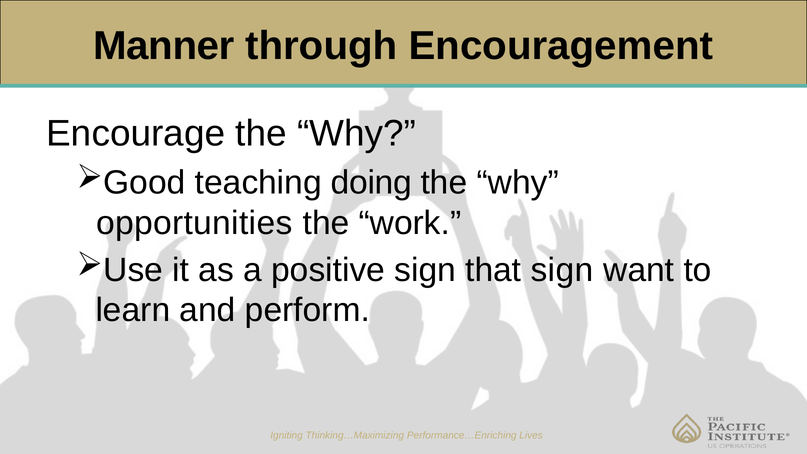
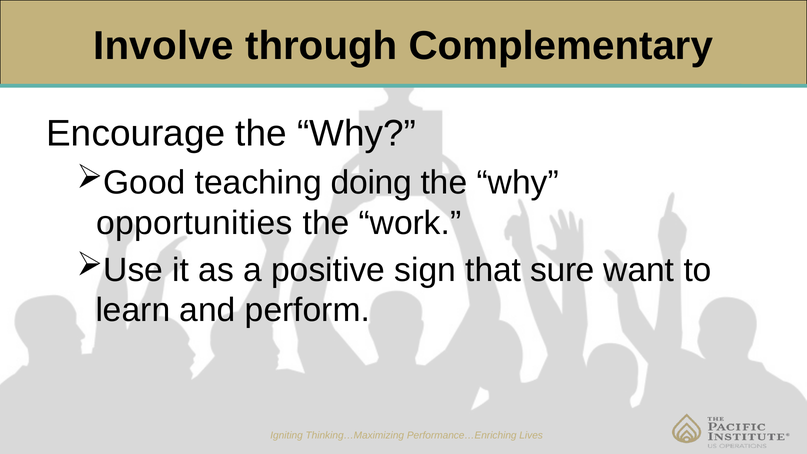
Manner: Manner -> Involve
Encouragement: Encouragement -> Complementary
that sign: sign -> sure
